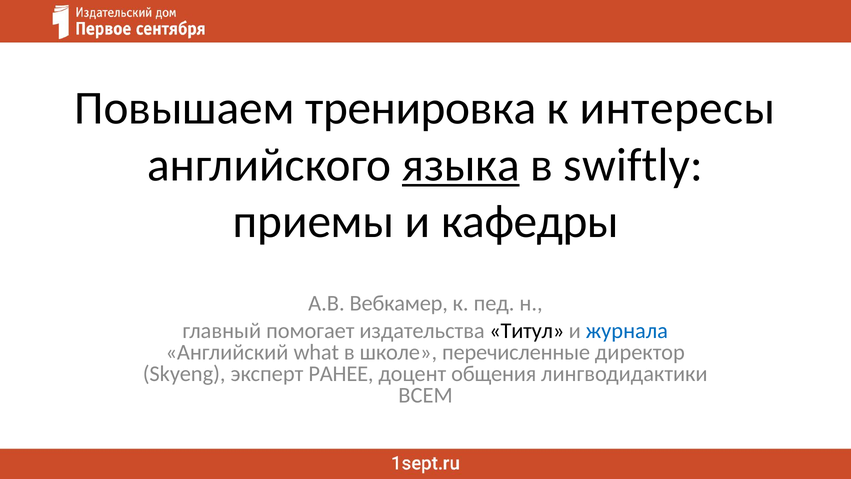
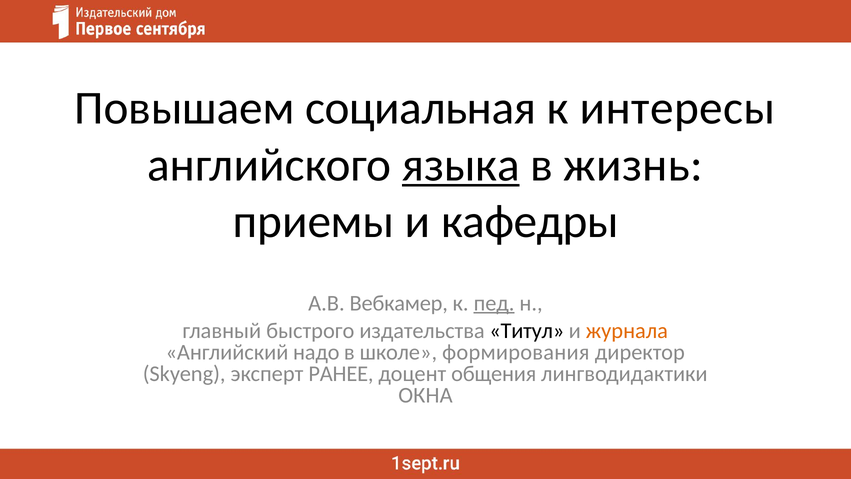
тренировка: тренировка -> социальная
swiftly: swiftly -> жизнь
пед underline: none -> present
помогает: помогает -> быстрого
журнала colour: blue -> orange
what: what -> надо
перечисленные: перечисленные -> формирования
ВСЕМ: ВСЕМ -> ОКНА
